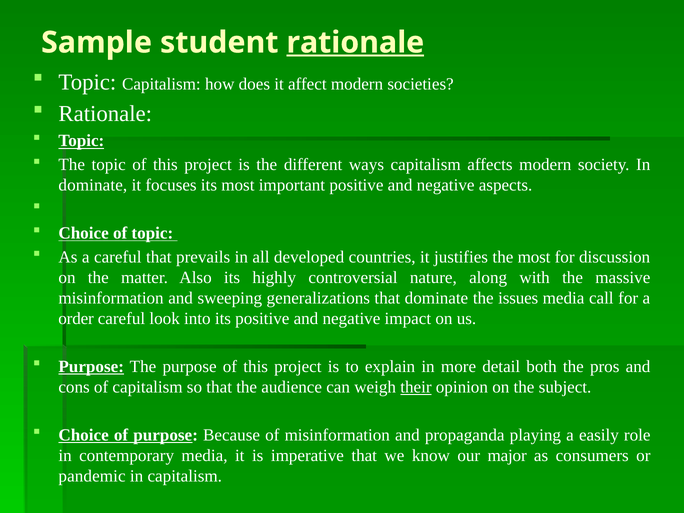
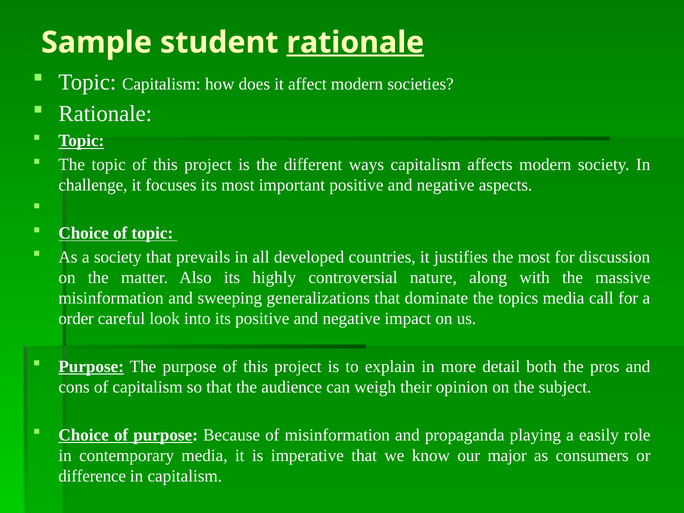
dominate at (93, 185): dominate -> challenge
a careful: careful -> society
issues: issues -> topics
their underline: present -> none
pandemic: pandemic -> difference
